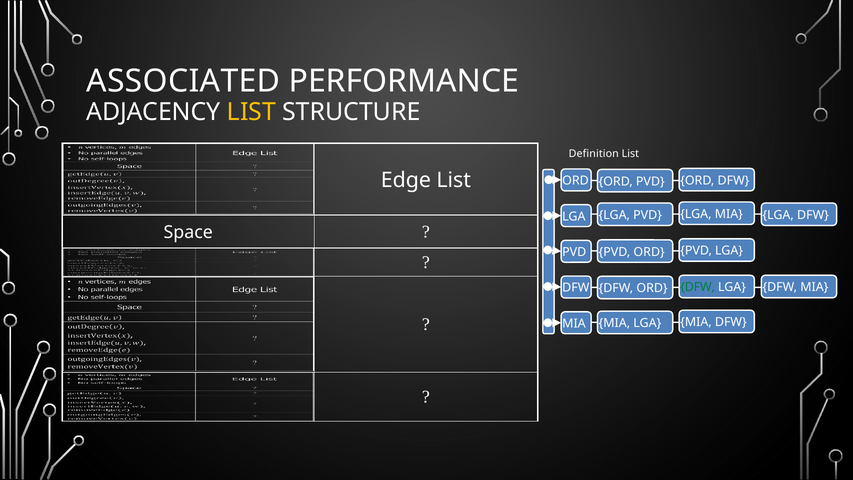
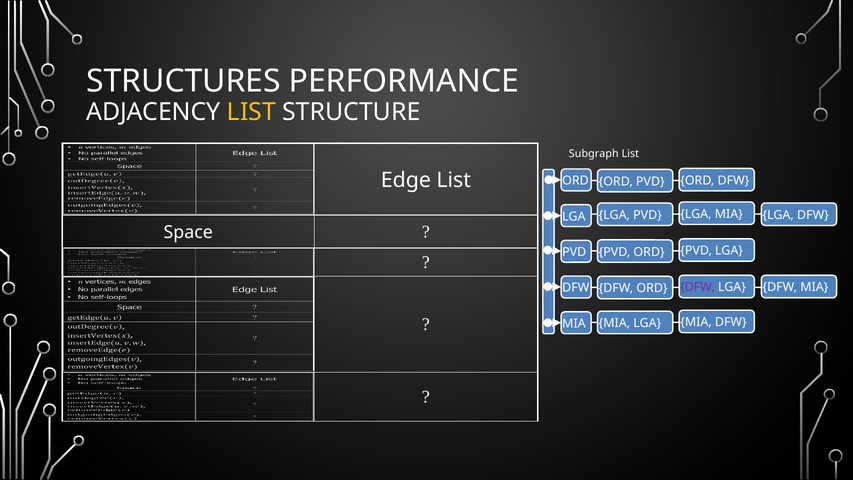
ASSOCIATED: ASSOCIATED -> STRUCTURES
Definition: Definition -> Subgraph
DFW at (698, 287) colour: green -> purple
